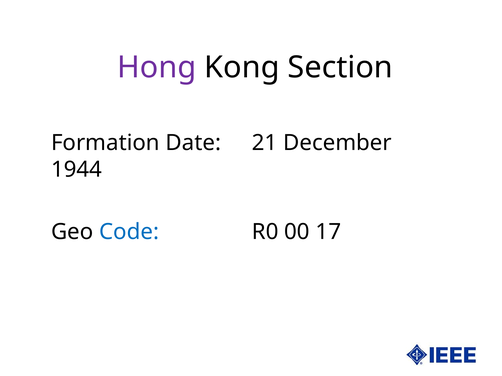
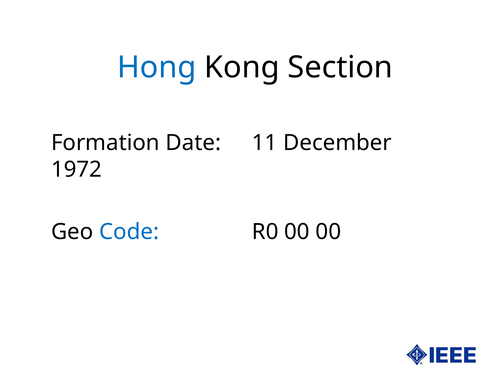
Hong colour: purple -> blue
21: 21 -> 11
1944: 1944 -> 1972
00 17: 17 -> 00
